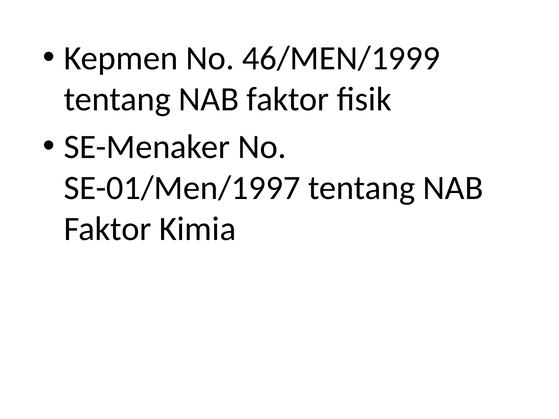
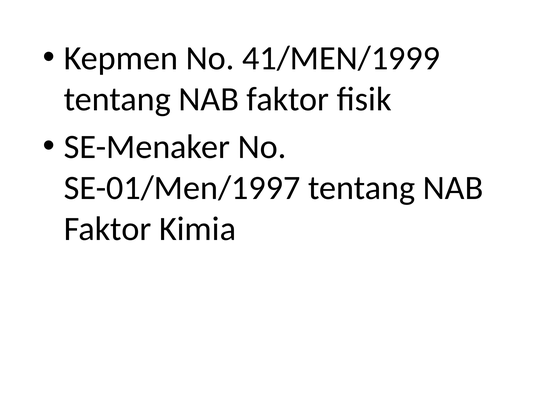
46/MEN/1999: 46/MEN/1999 -> 41/MEN/1999
